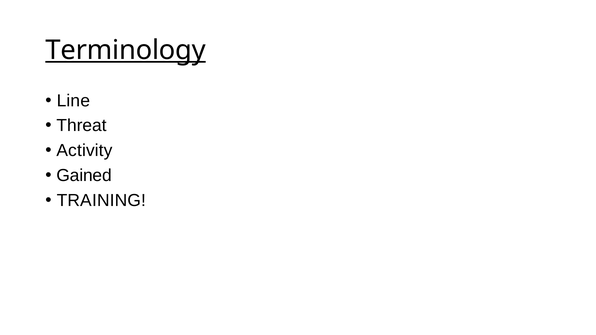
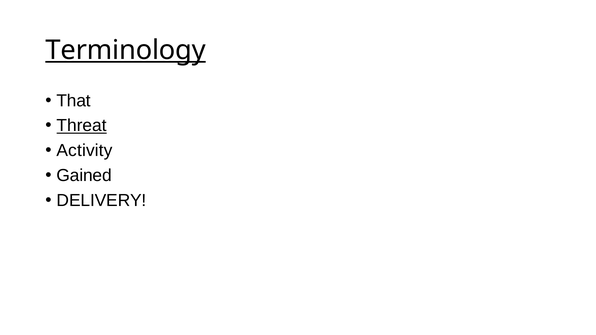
Line: Line -> That
Threat underline: none -> present
TRAINING: TRAINING -> DELIVERY
